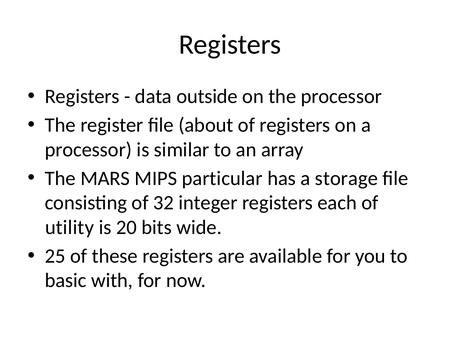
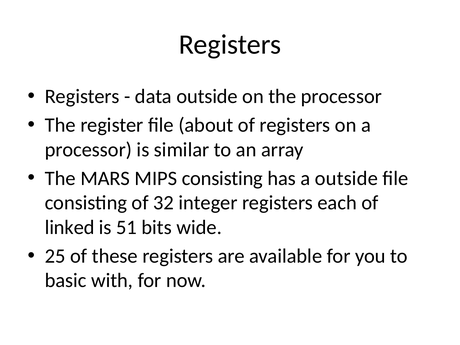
MIPS particular: particular -> consisting
a storage: storage -> outside
utility: utility -> linked
20: 20 -> 51
